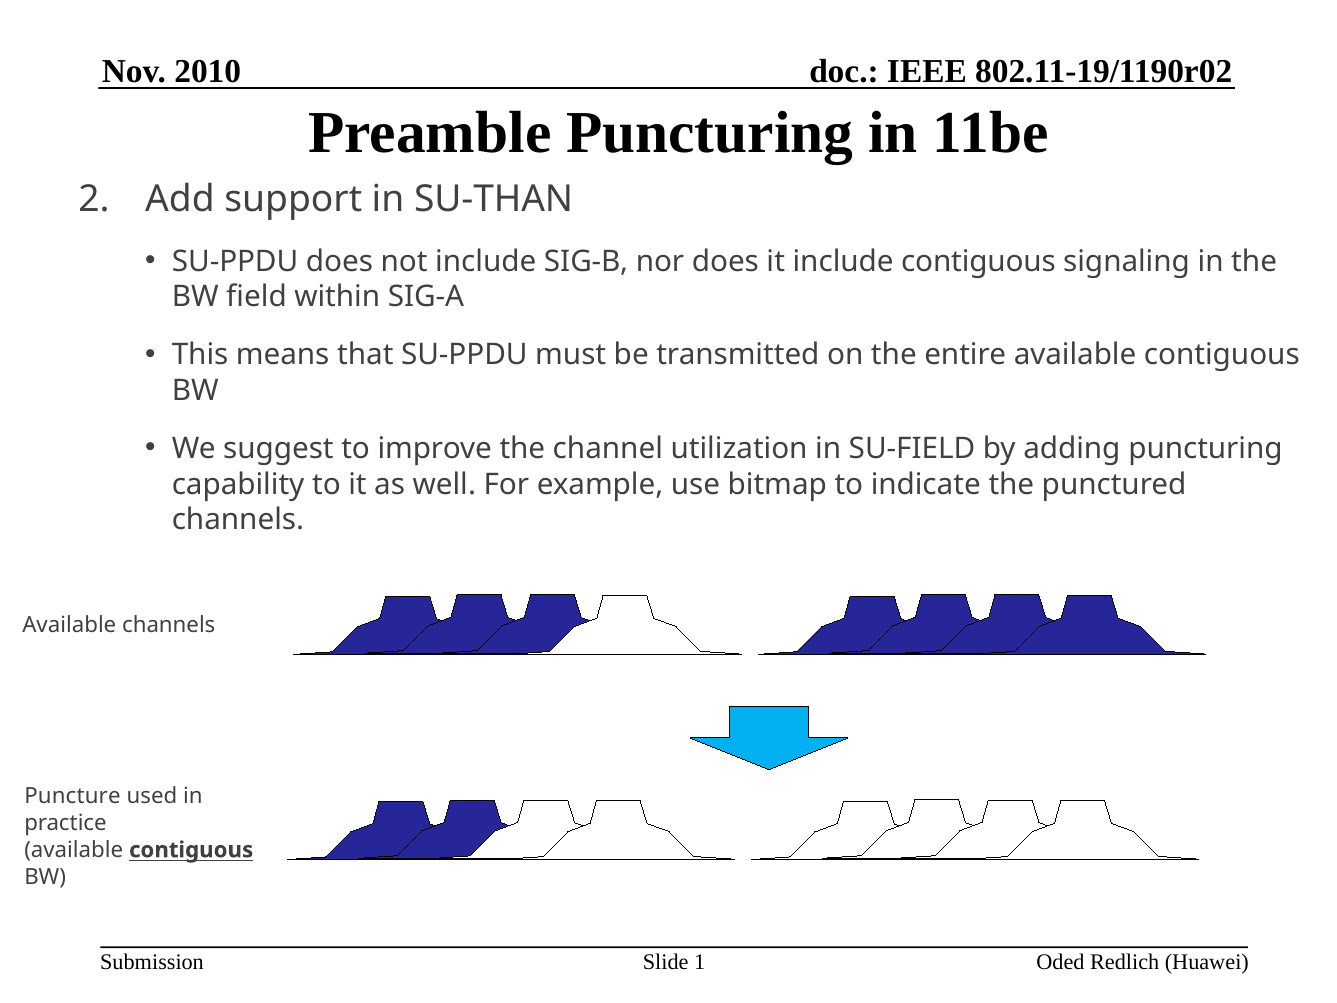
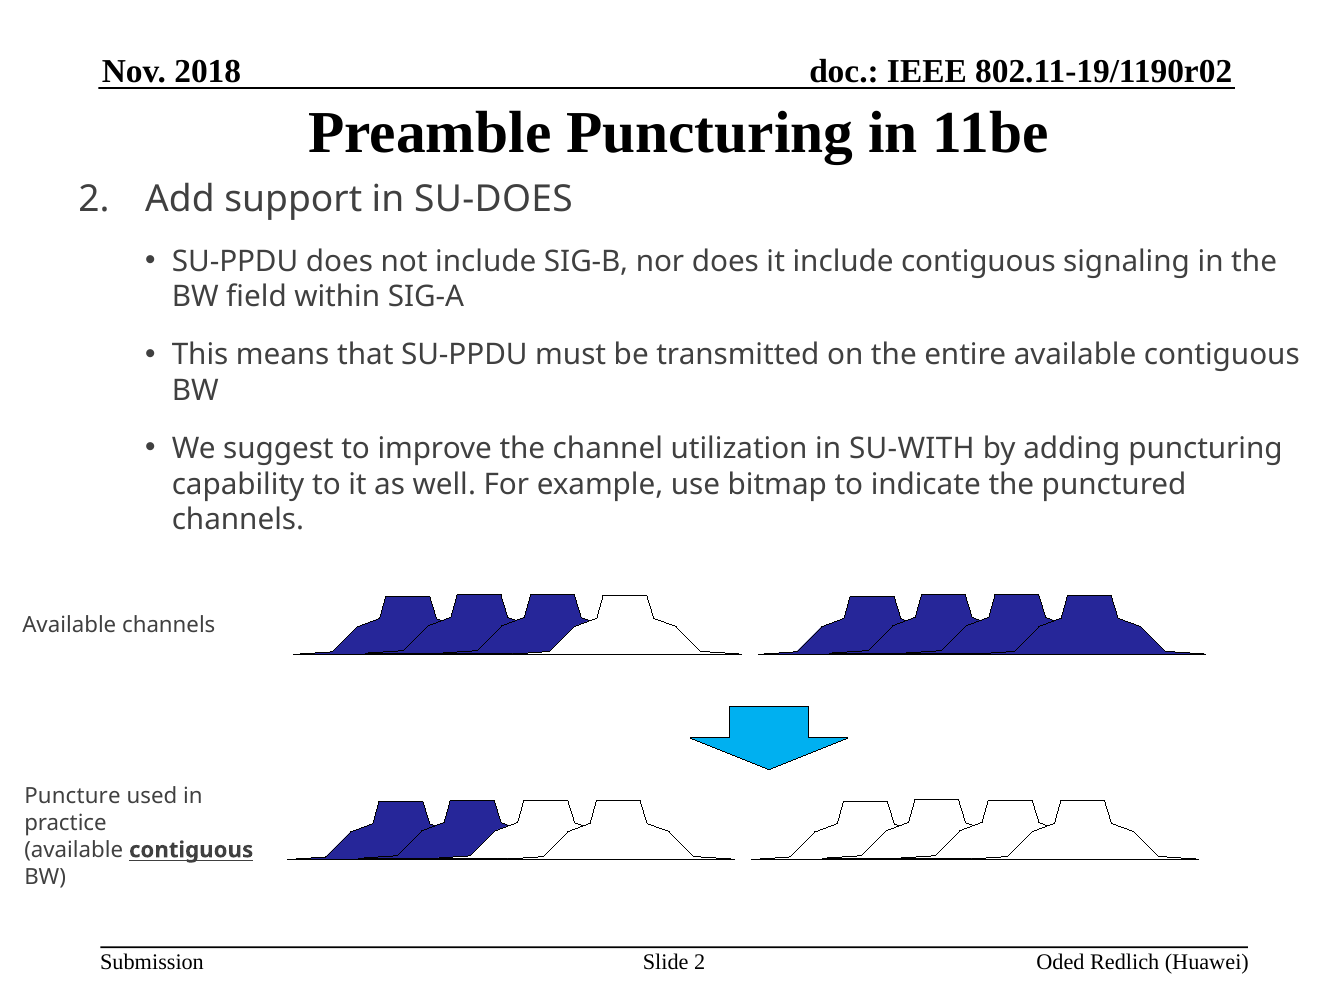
2010: 2010 -> 2018
SU-THAN: SU-THAN -> SU-DOES
SU-FIELD: SU-FIELD -> SU-WITH
Slide 1: 1 -> 2
